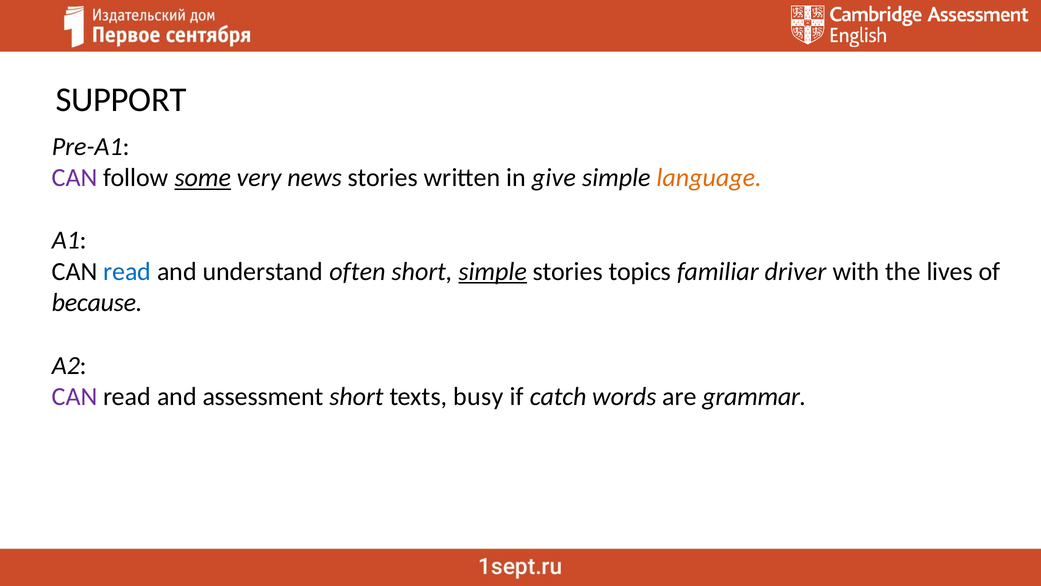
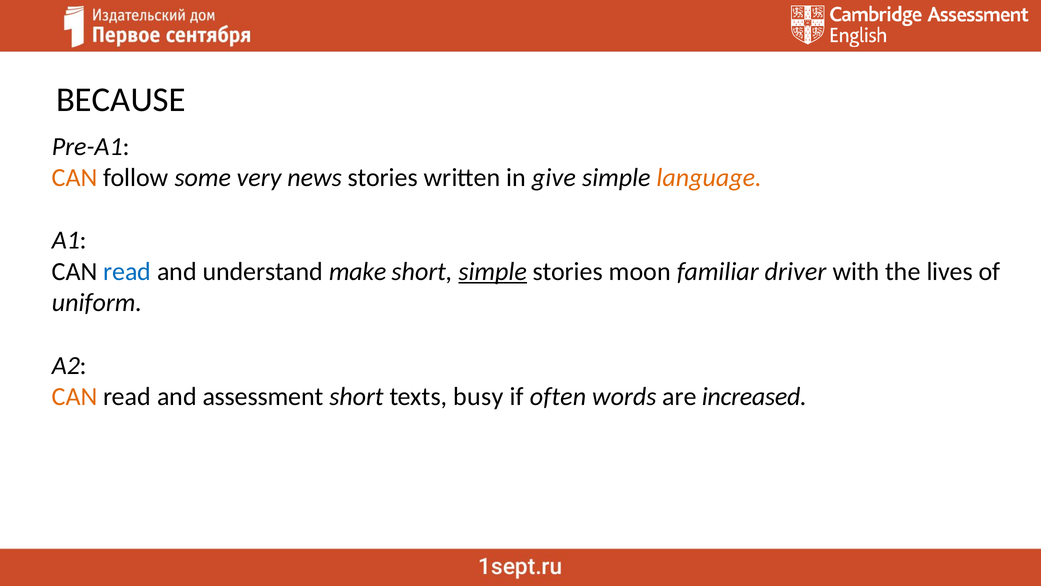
SUPPORT: SUPPORT -> BECAUSE
CAN at (75, 178) colour: purple -> orange
some underline: present -> none
often: often -> make
topics: topics -> moon
because: because -> uniform
CAN at (75, 396) colour: purple -> orange
catch: catch -> often
grammar: grammar -> increased
